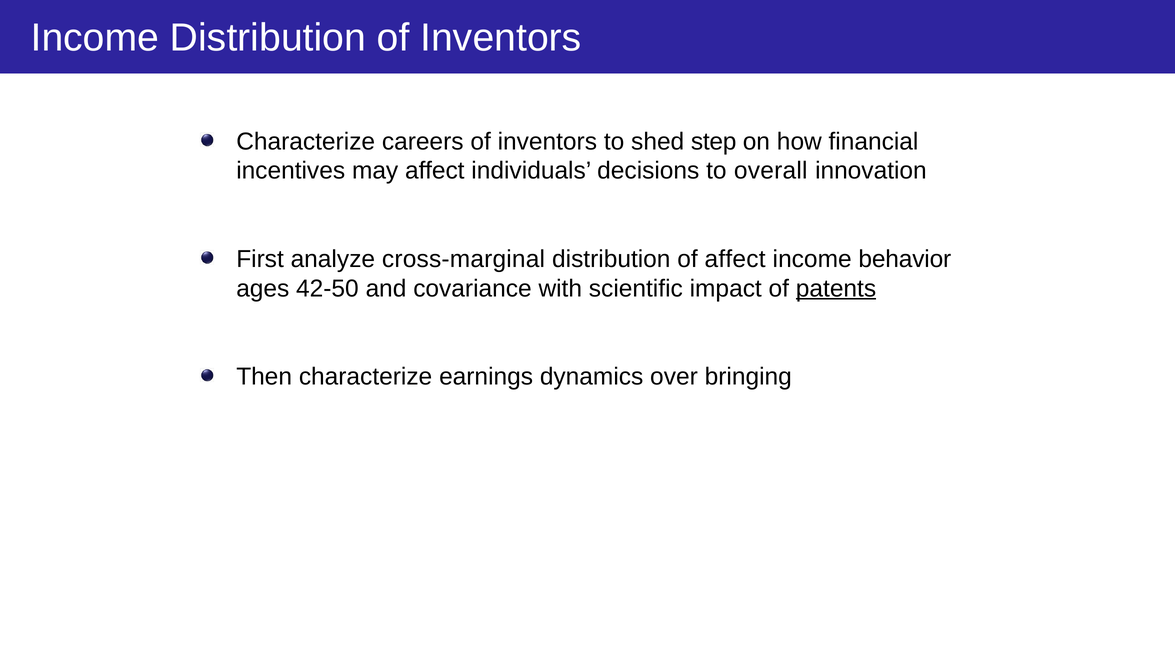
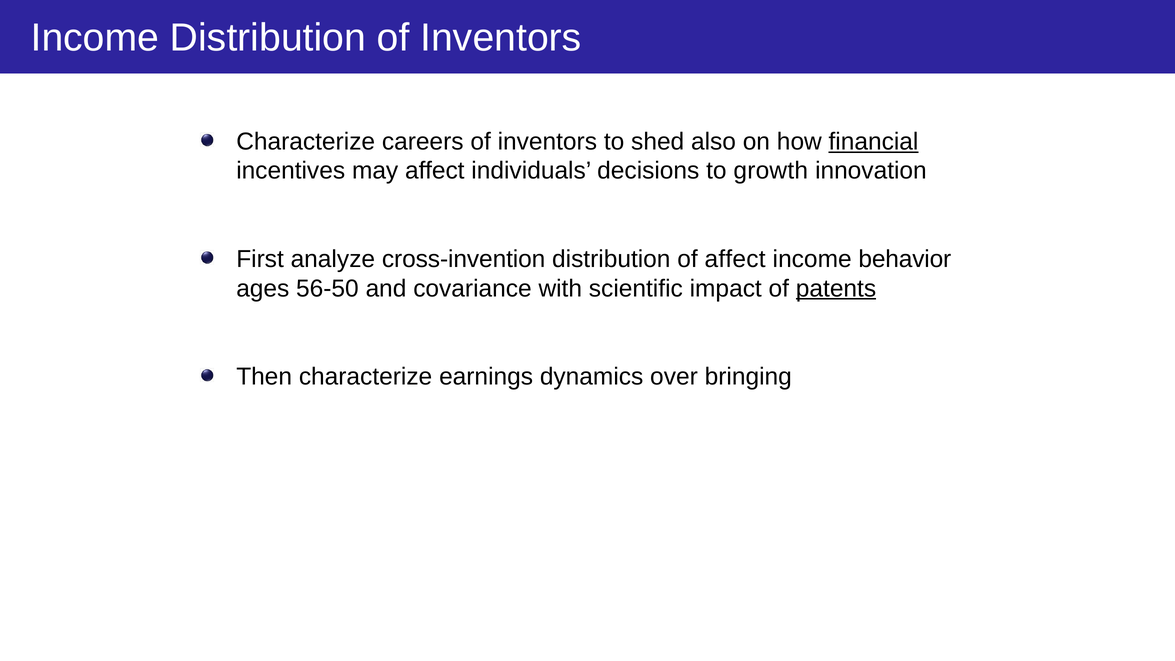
step: step -> also
financial underline: none -> present
overall: overall -> growth
cross-marginal: cross-marginal -> cross-invention
42-50: 42-50 -> 56-50
